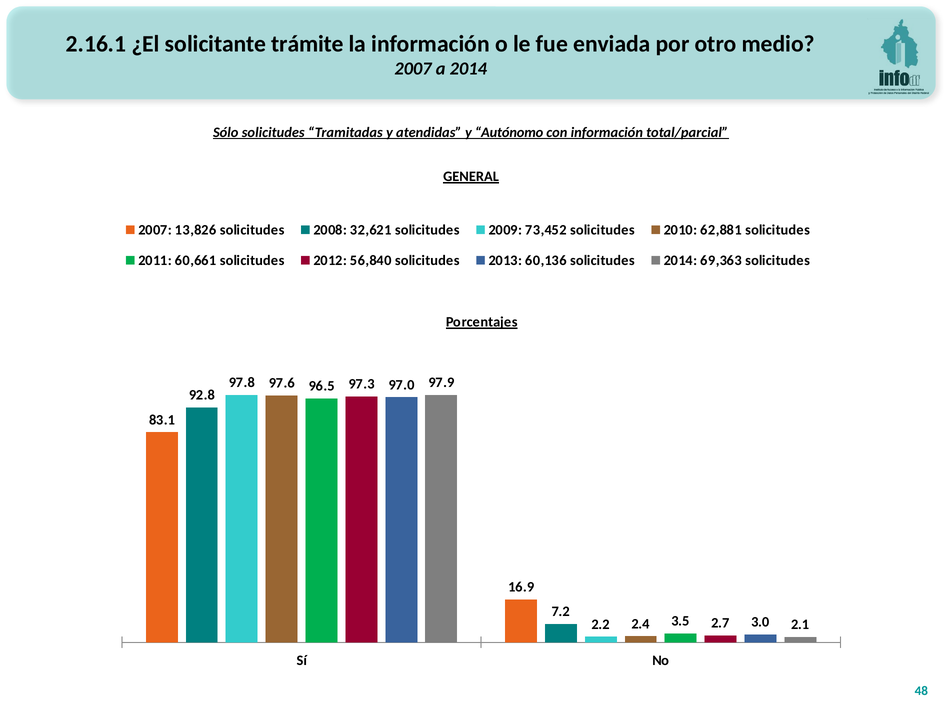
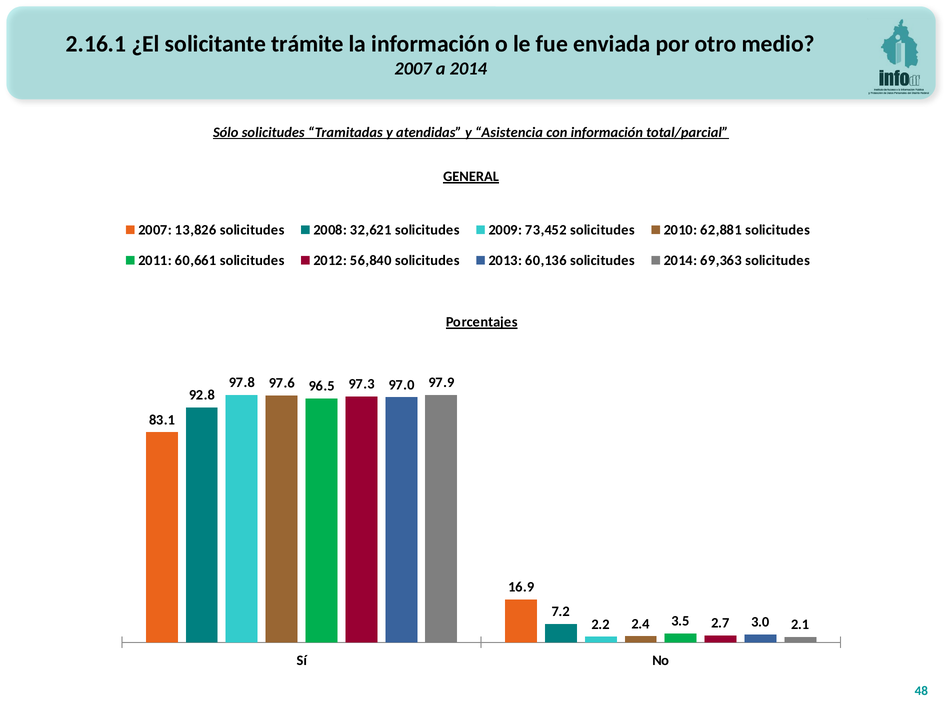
Autónomo: Autónomo -> Asistencia
